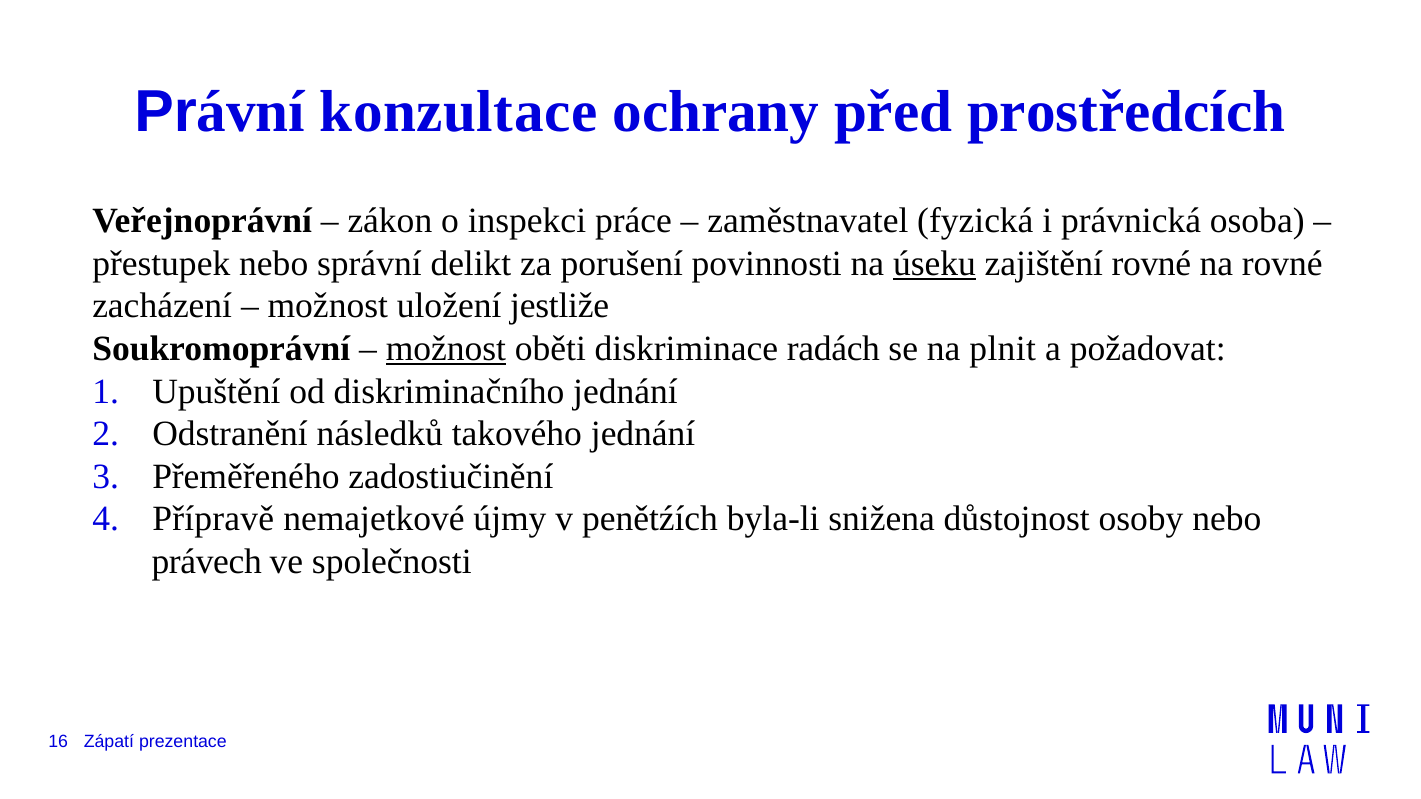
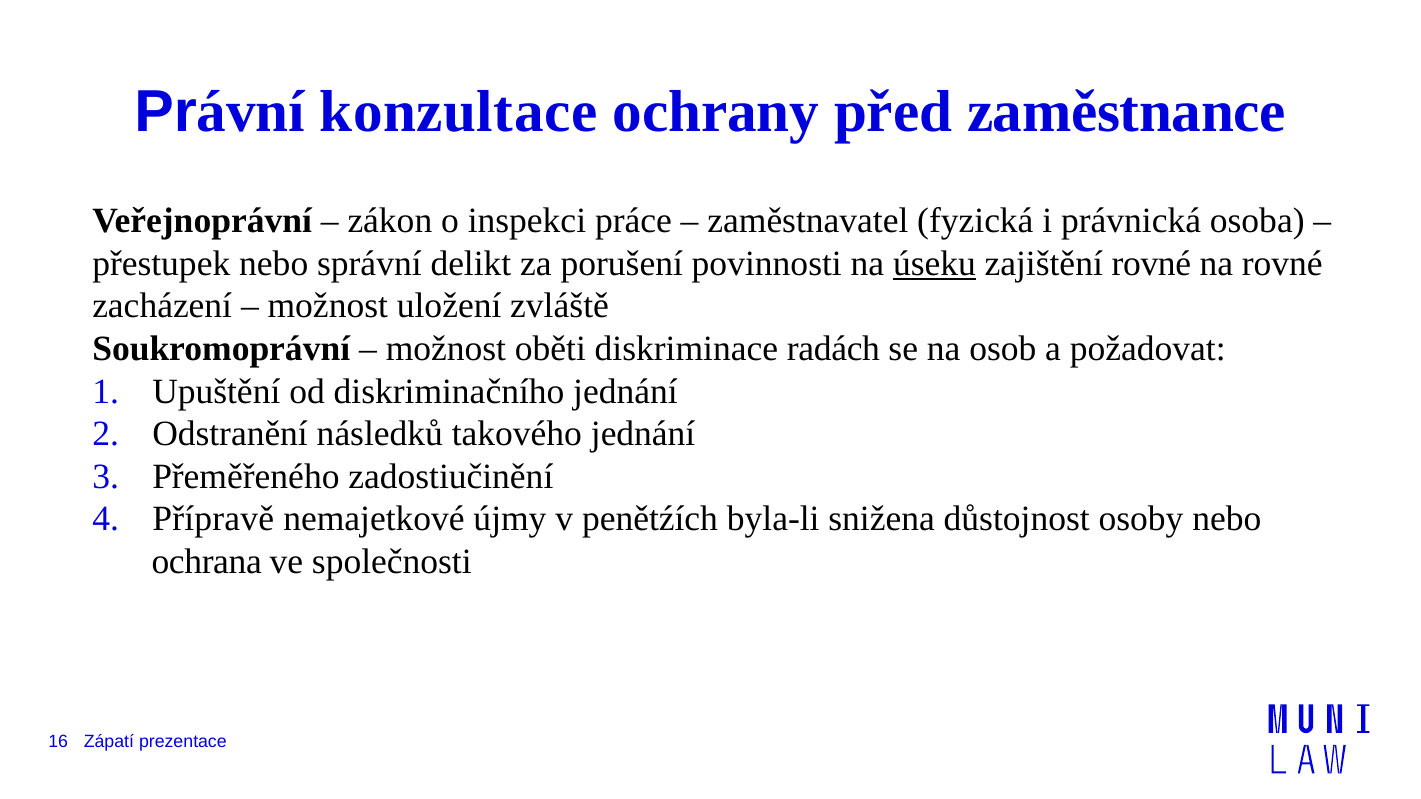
prostředcích: prostředcích -> zaměstnance
jestliže: jestliže -> zvláště
možnost at (446, 349) underline: present -> none
plnit: plnit -> osob
právech: právech -> ochrana
